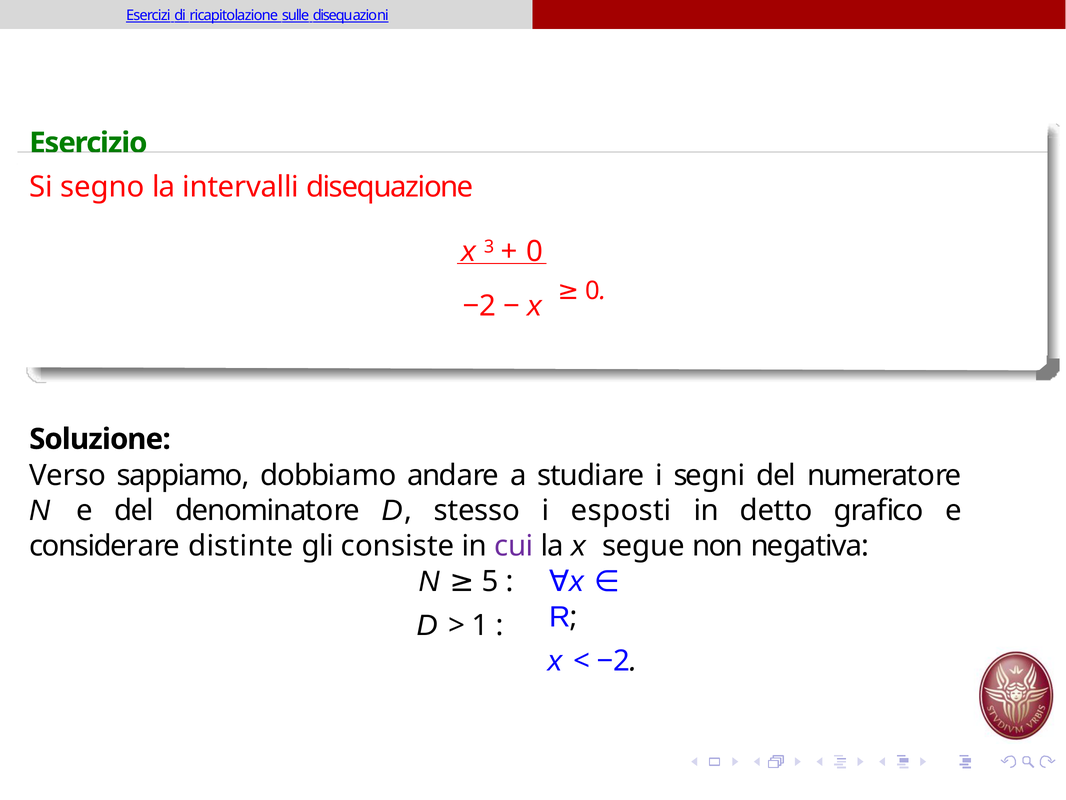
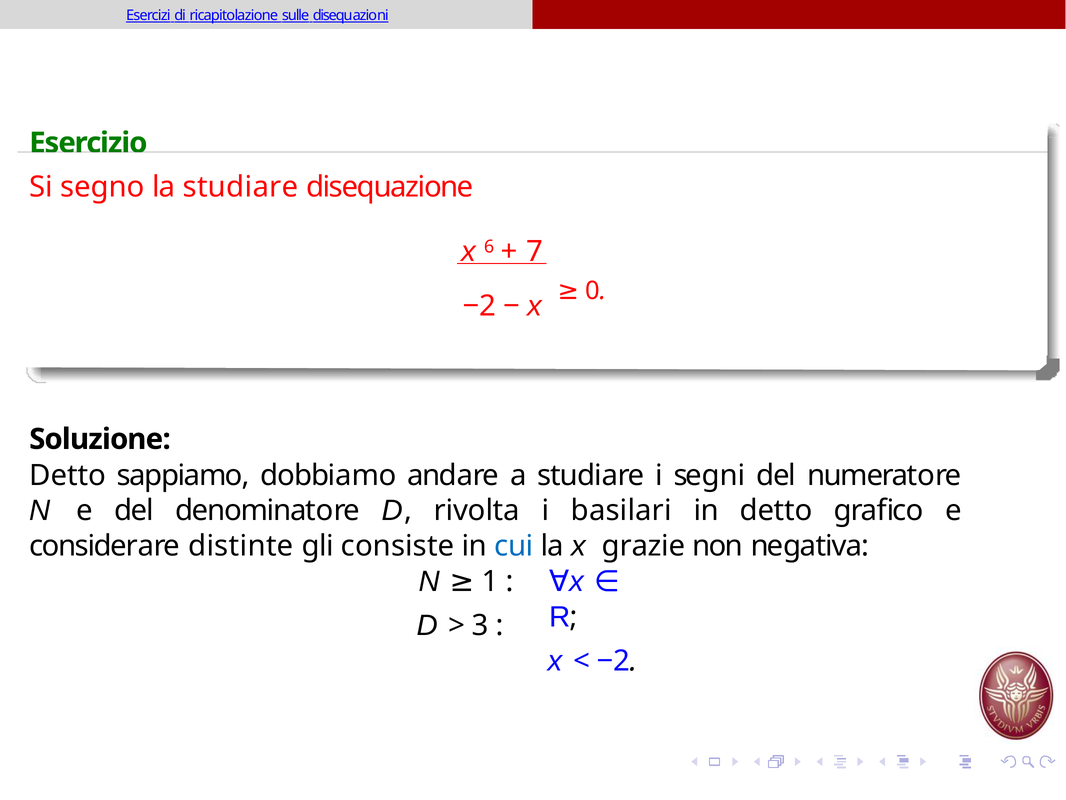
la intervalli: intervalli -> studiare
3: 3 -> 6
0 at (534, 251): 0 -> 7
Verso at (68, 476): Verso -> Detto
stesso: stesso -> rivolta
esposti: esposti -> basilari
cui colour: purple -> blue
segue: segue -> grazie
5: 5 -> 1
1: 1 -> 3
